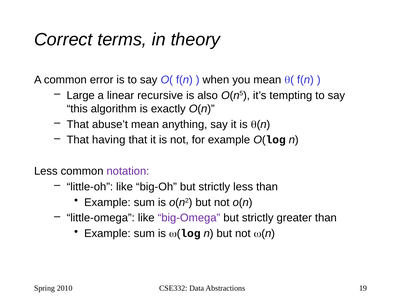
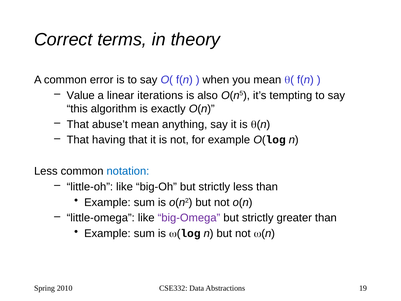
Large: Large -> Value
recursive: recursive -> iterations
notation colour: purple -> blue
